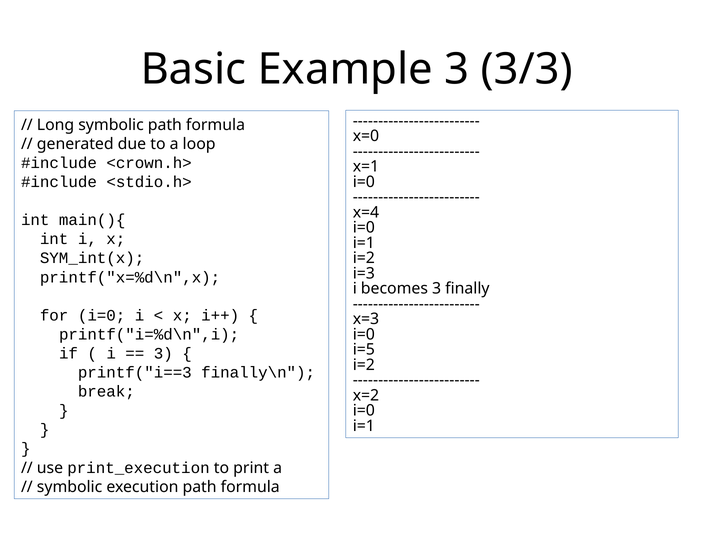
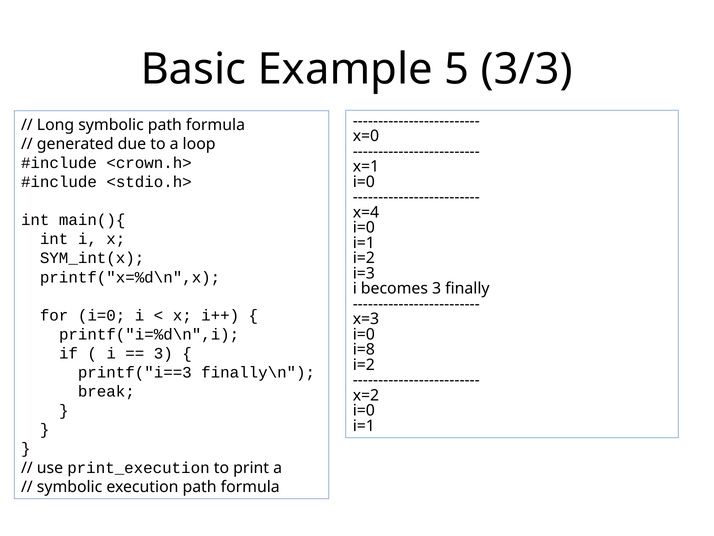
Example 3: 3 -> 5
i=5: i=5 -> i=8
